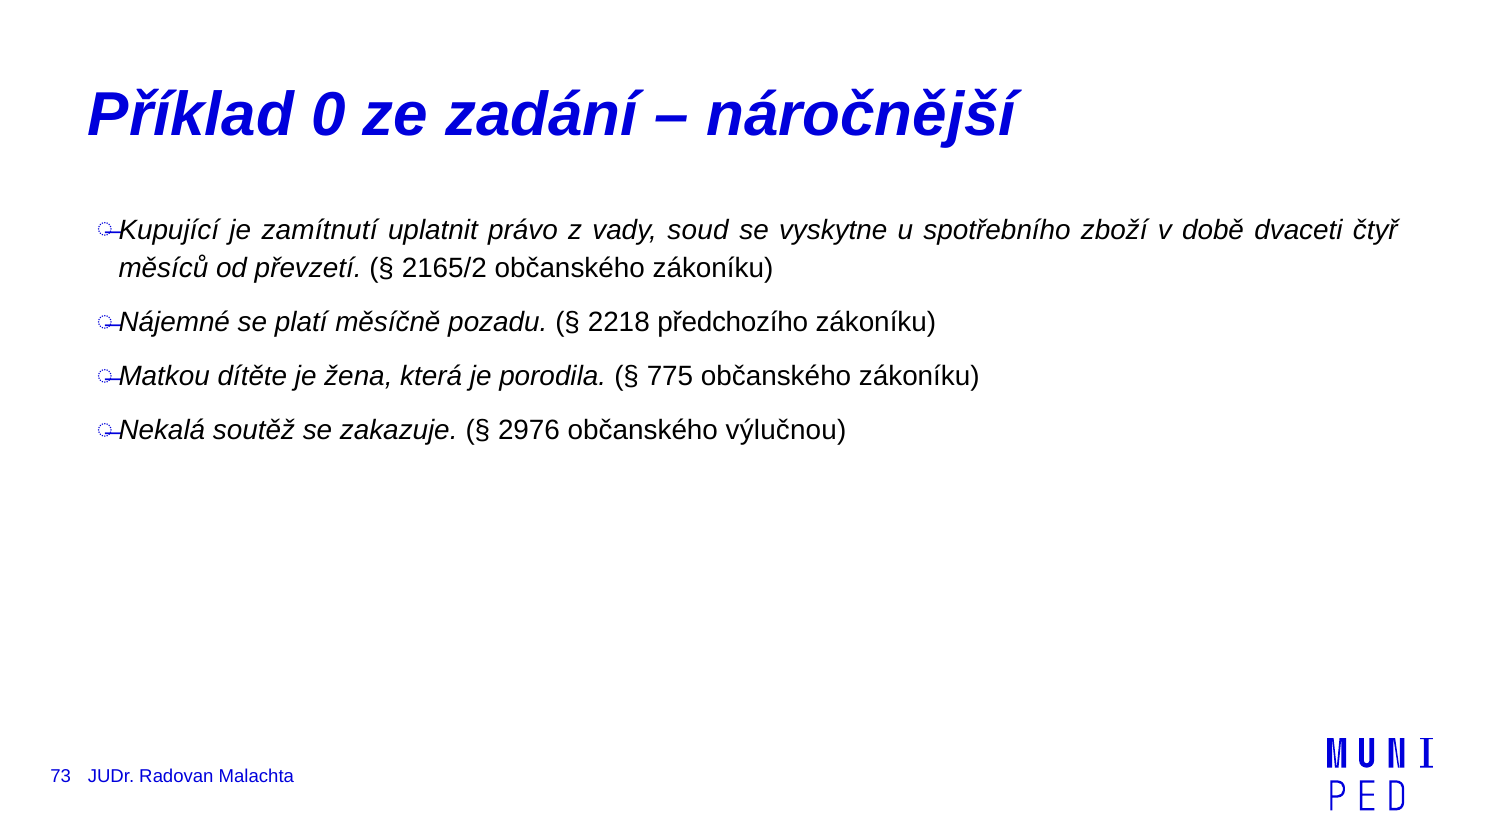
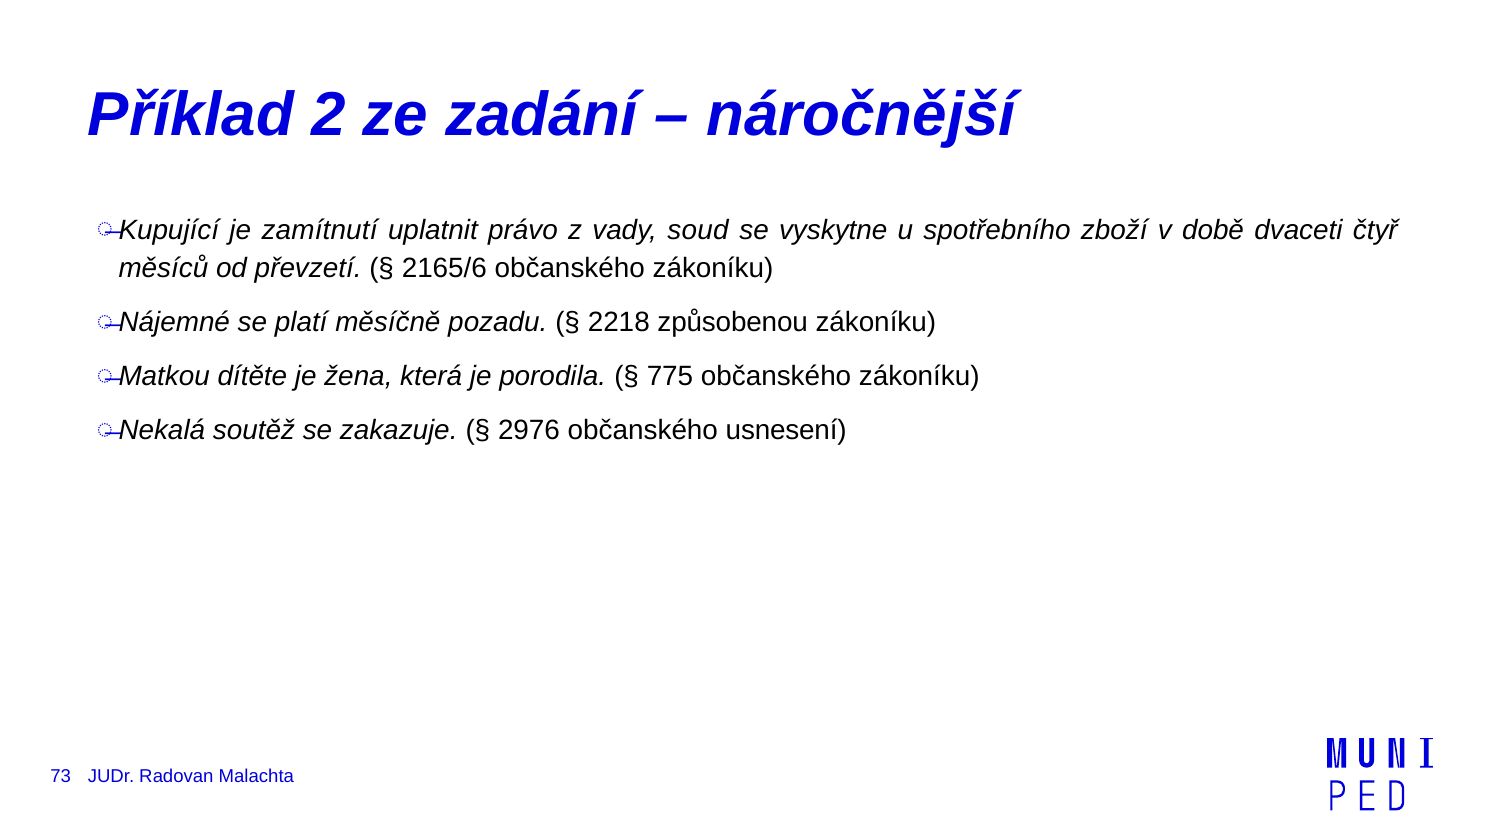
0: 0 -> 2
2165/2: 2165/2 -> 2165/6
předchozího: předchozího -> způsobenou
výlučnou: výlučnou -> usnesení
